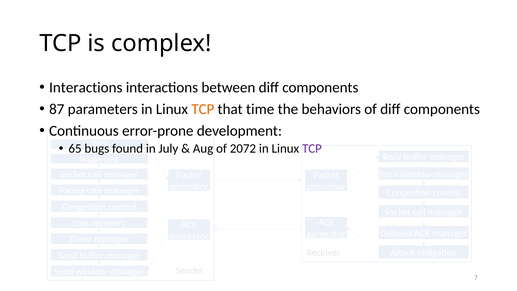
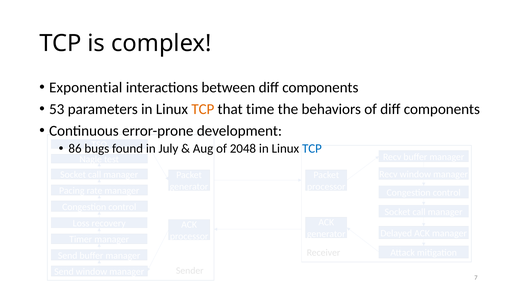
Interactions at (86, 87): Interactions -> Exponential
87: 87 -> 53
65: 65 -> 86
2072: 2072 -> 2048
TCP at (312, 149) colour: purple -> blue
